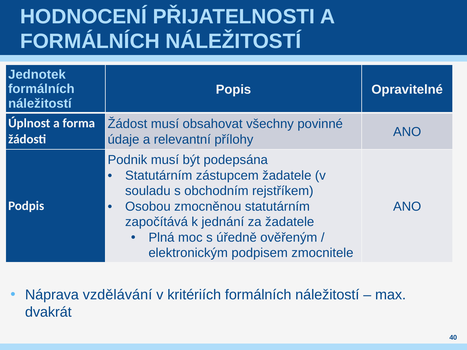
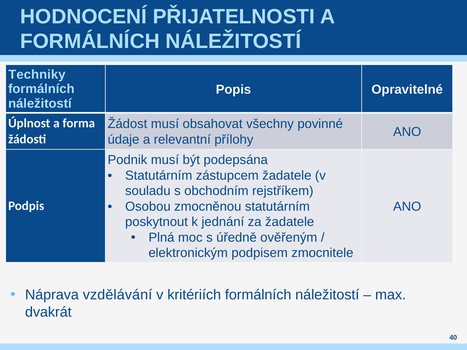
Jednotek: Jednotek -> Techniky
započítává: započítává -> poskytnout
